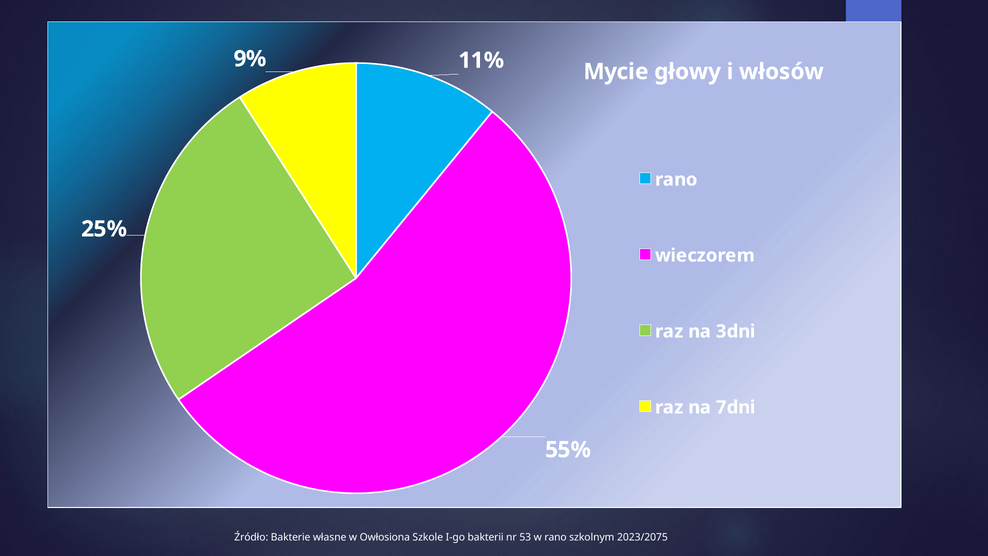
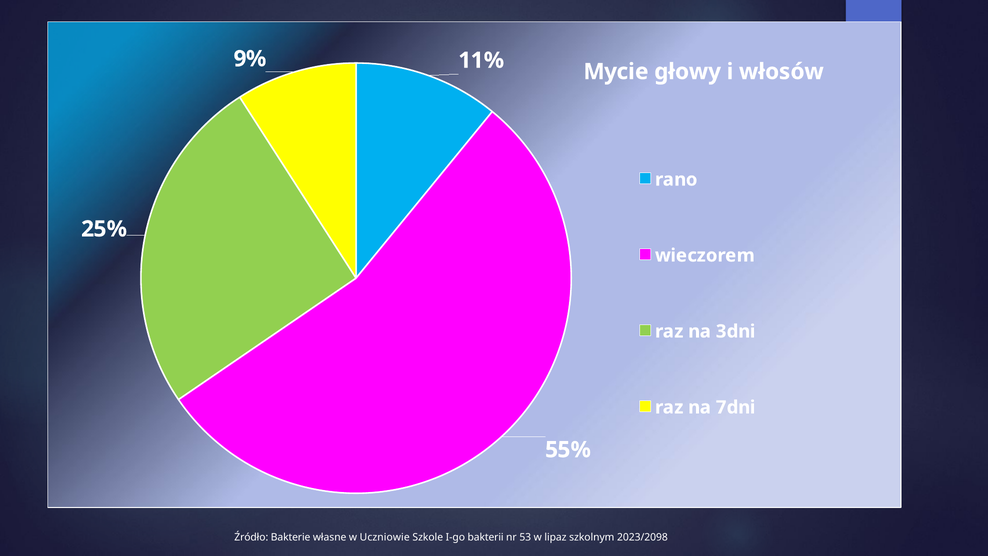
Owłosiona: Owłosiona -> Uczniowie
w rano: rano -> lipaz
2023/2075: 2023/2075 -> 2023/2098
